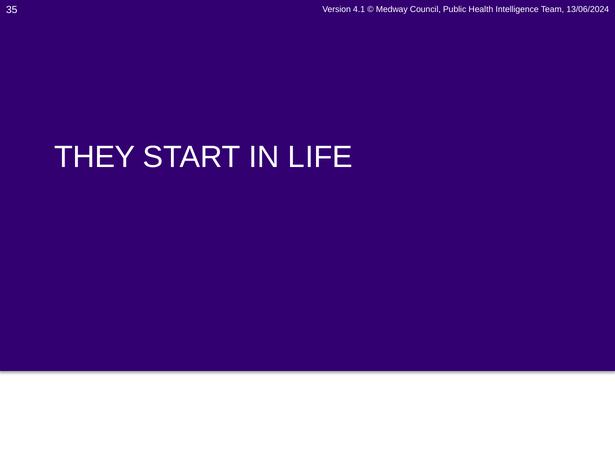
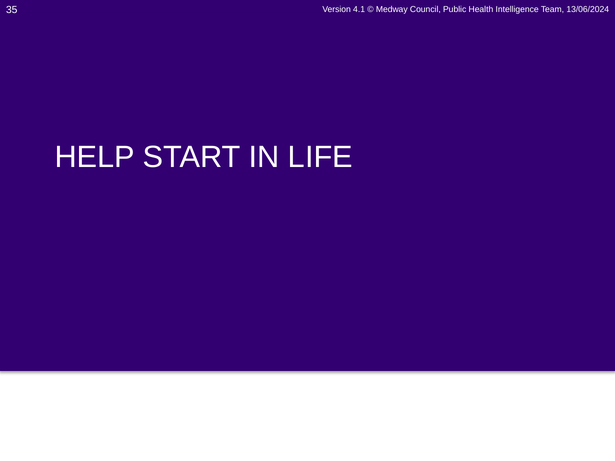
THEY: THEY -> HELP
